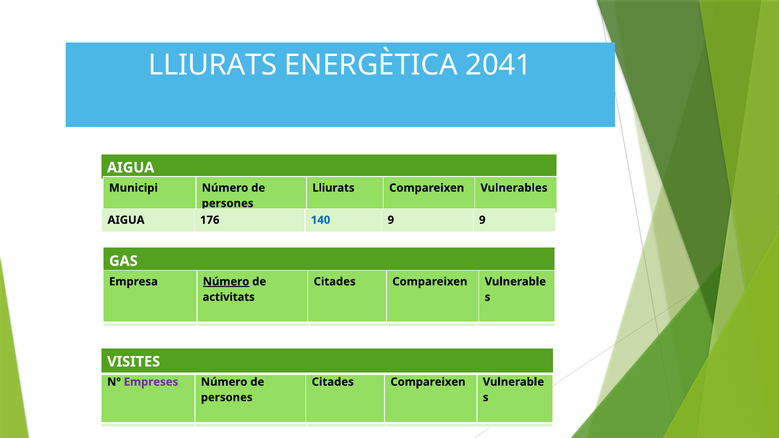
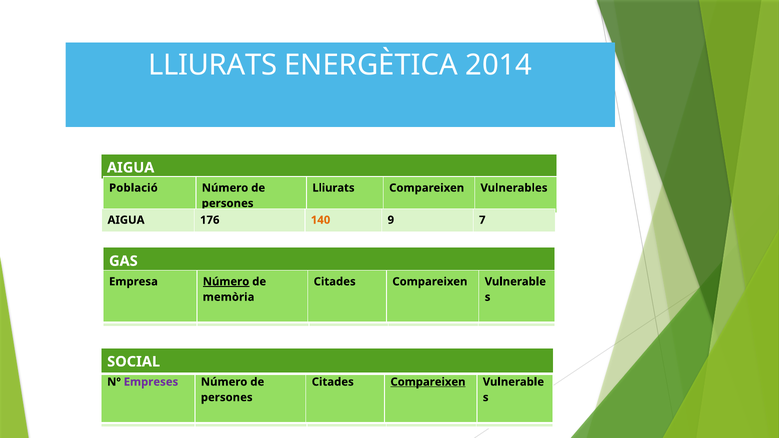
2041: 2041 -> 2014
Municipi: Municipi -> Població
140 colour: blue -> orange
9 9: 9 -> 7
activitats: activitats -> memòria
VISITES: VISITES -> SOCIAL
Compareixen at (428, 382) underline: none -> present
